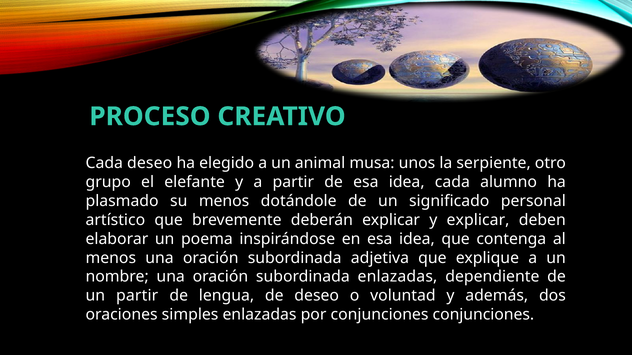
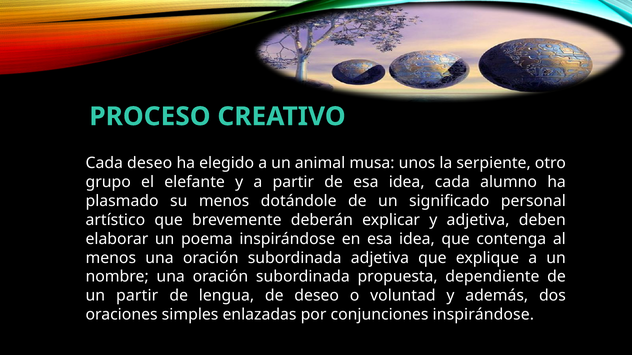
y explicar: explicar -> adjetiva
subordinada enlazadas: enlazadas -> propuesta
conjunciones conjunciones: conjunciones -> inspirándose
